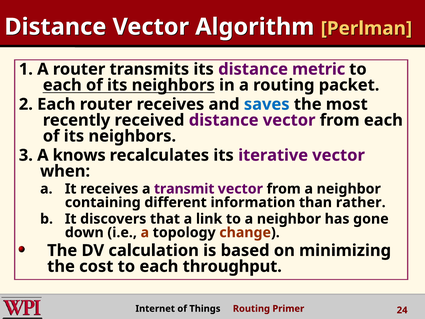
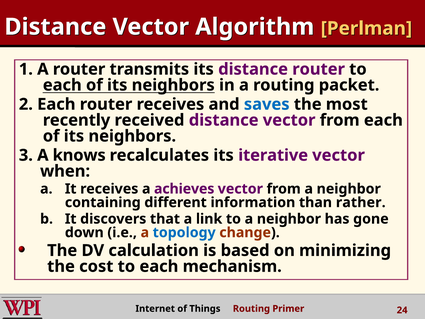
distance metric: metric -> router
transmit: transmit -> achieves
topology colour: black -> blue
throughput: throughput -> mechanism
